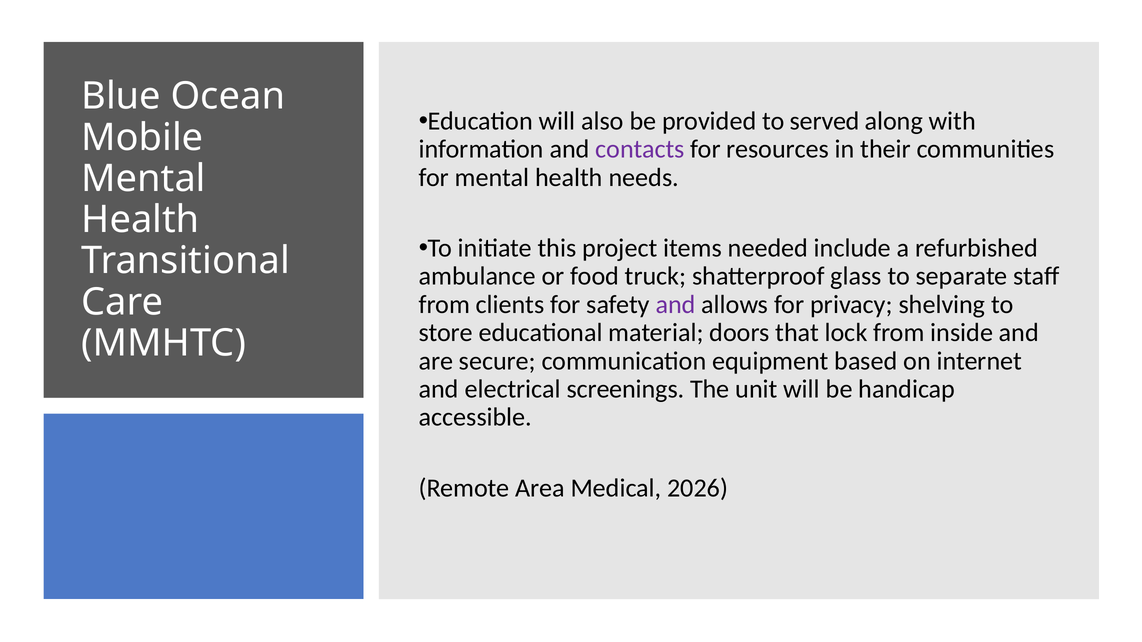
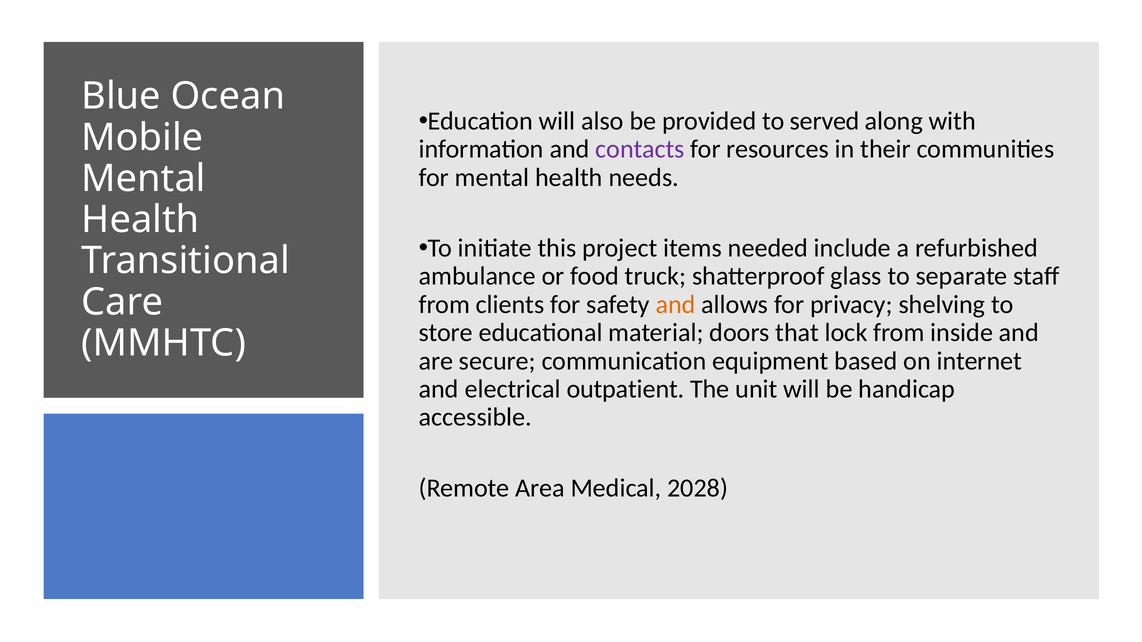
and at (676, 305) colour: purple -> orange
screenings: screenings -> outpatient
2026: 2026 -> 2028
